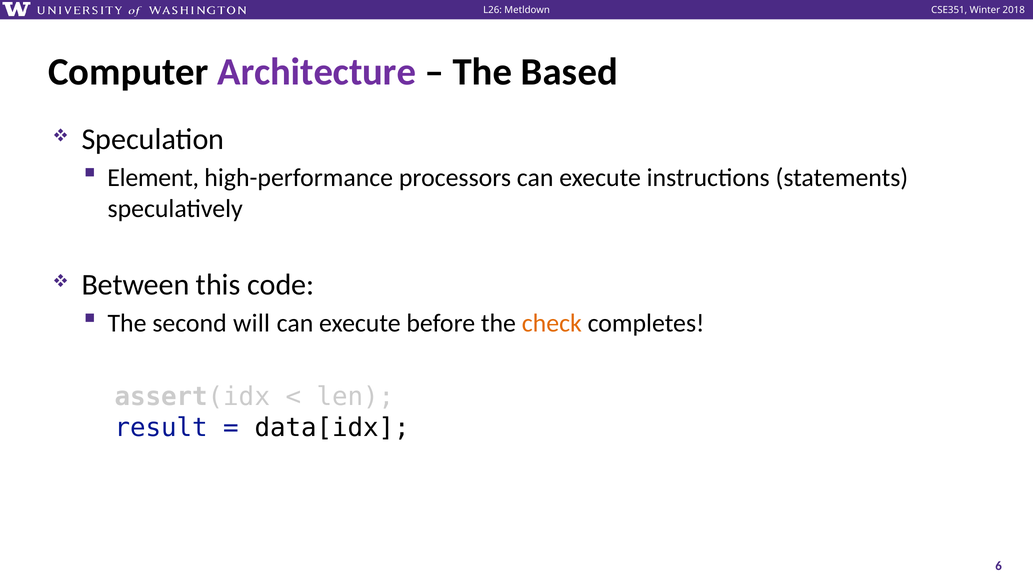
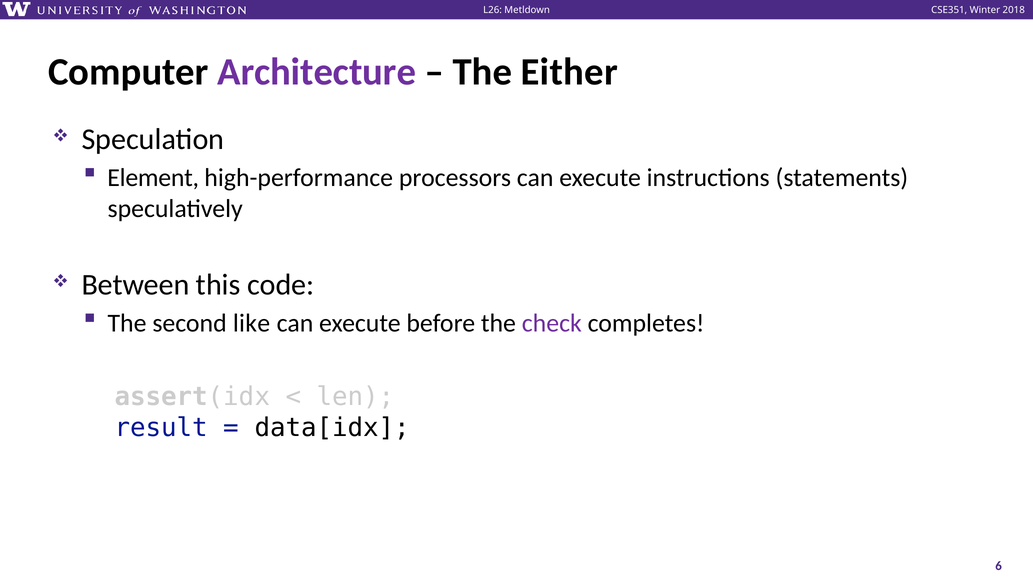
Based: Based -> Either
will: will -> like
check colour: orange -> purple
